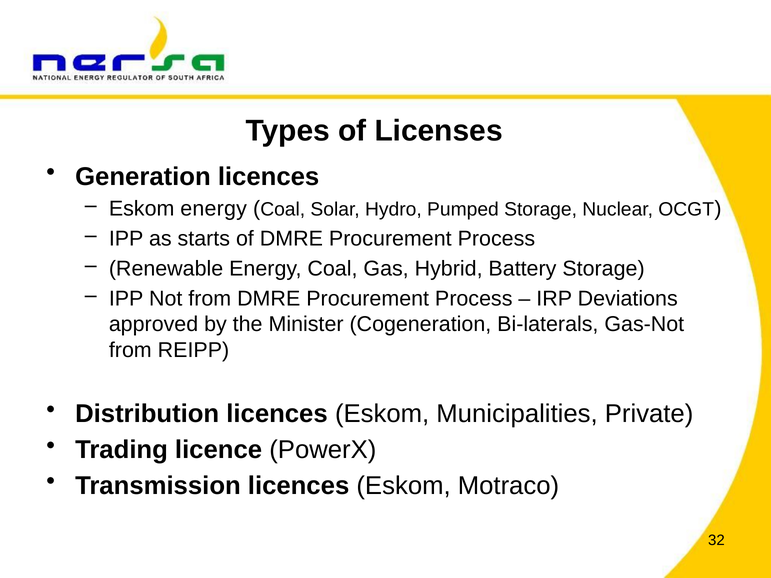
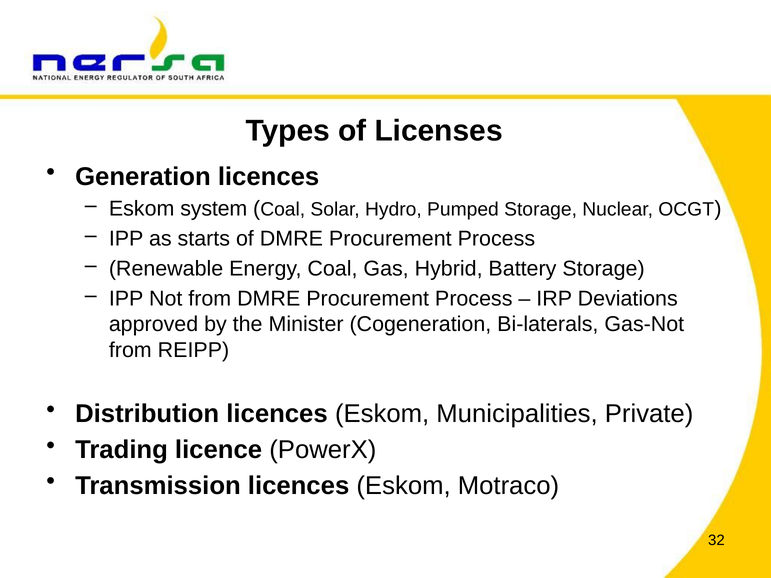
Eskom energy: energy -> system
